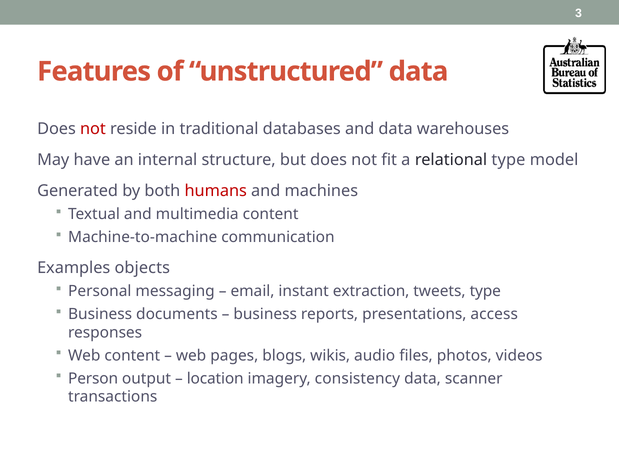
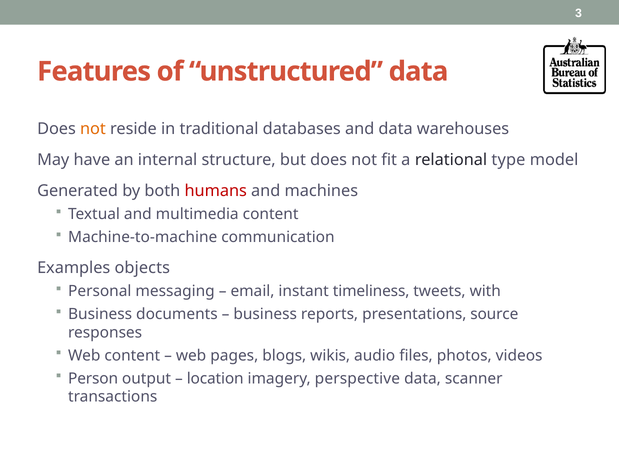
not at (93, 129) colour: red -> orange
extraction: extraction -> timeliness
tweets type: type -> with
access: access -> source
consistency: consistency -> perspective
